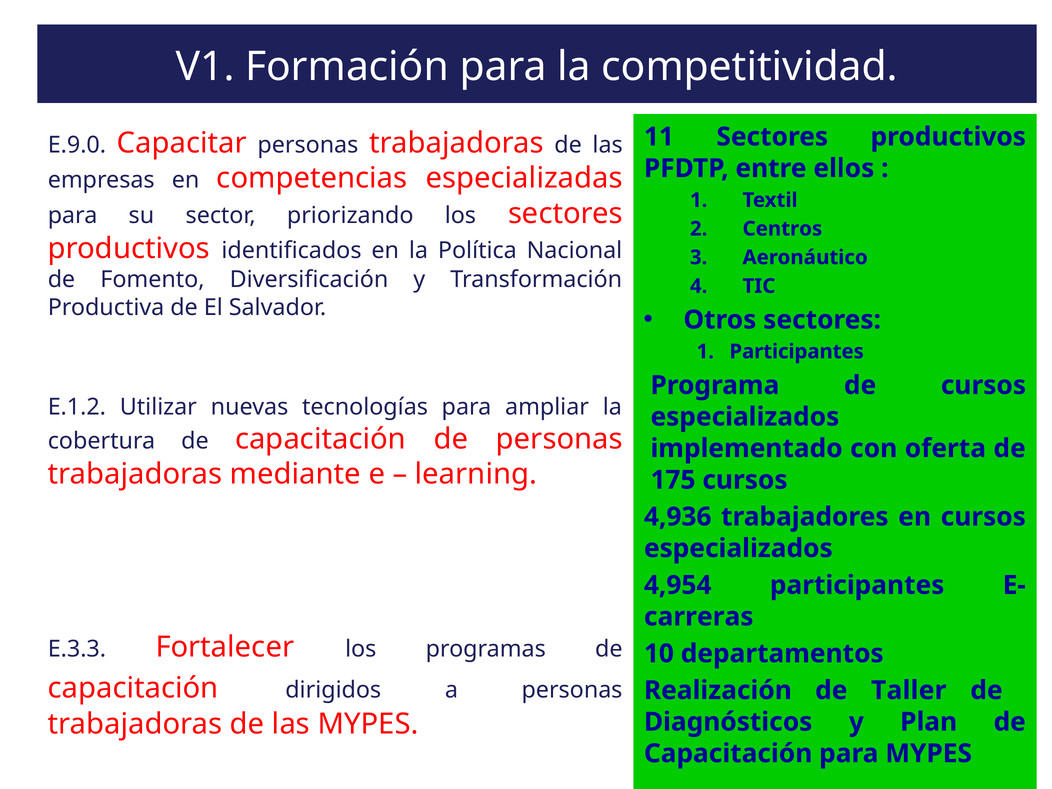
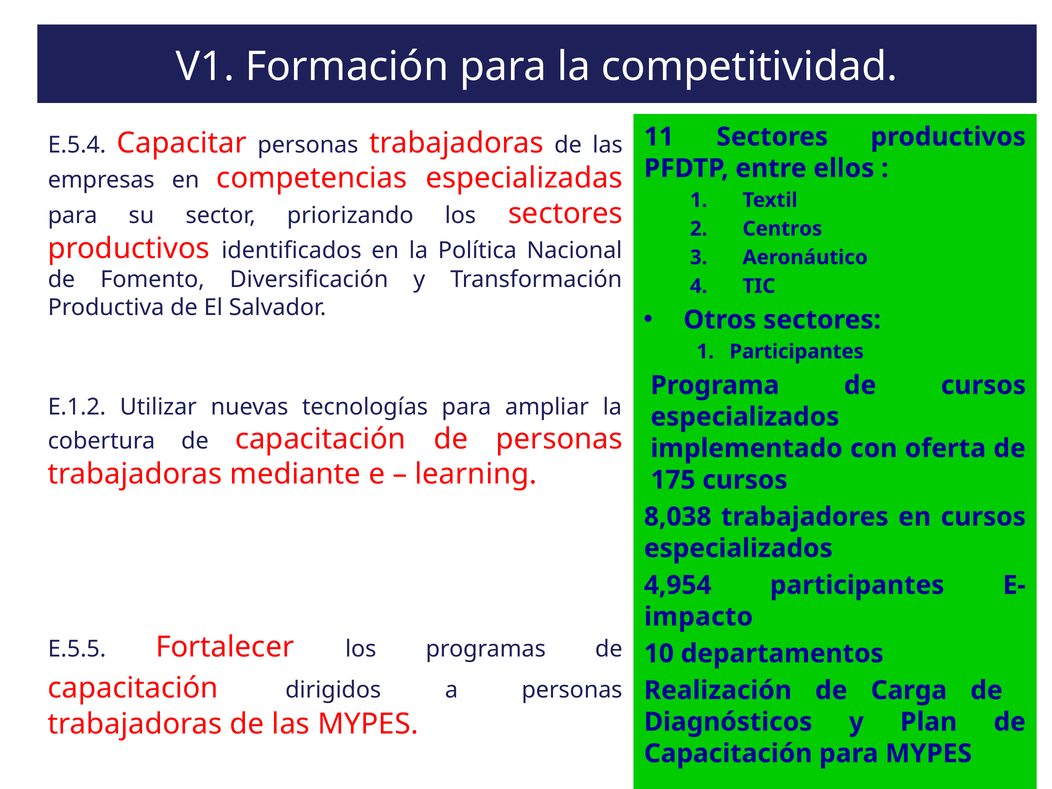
E.9.0: E.9.0 -> E.5.4
4,936: 4,936 -> 8,038
carreras: carreras -> impacto
E.3.3: E.3.3 -> E.5.5
Taller: Taller -> Carga
